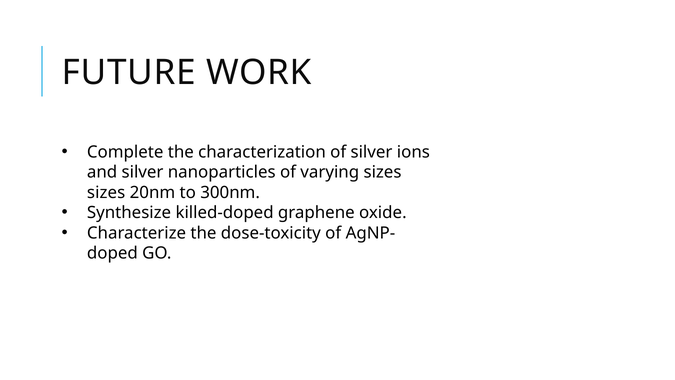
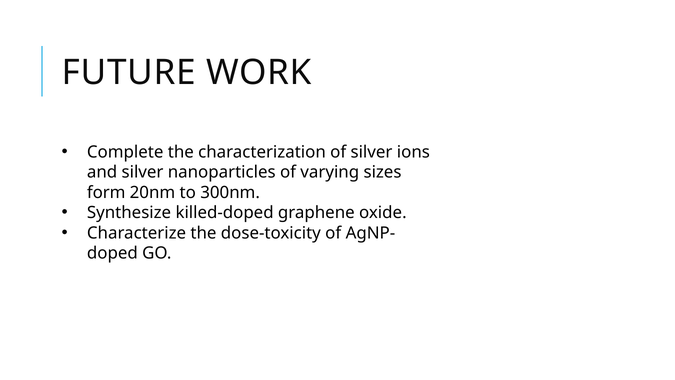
sizes at (106, 192): sizes -> form
